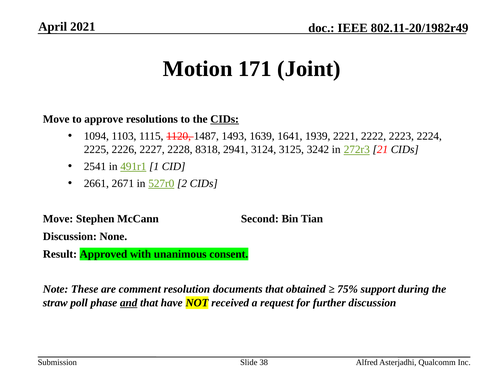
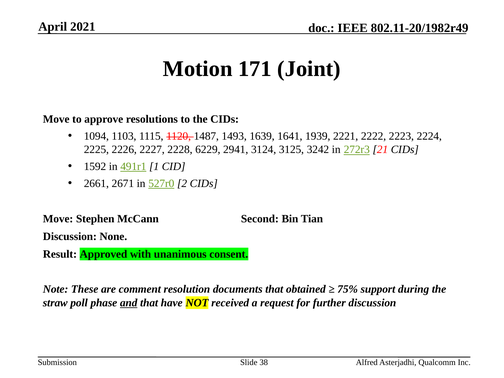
CIDs at (225, 119) underline: present -> none
8318: 8318 -> 6229
2541: 2541 -> 1592
